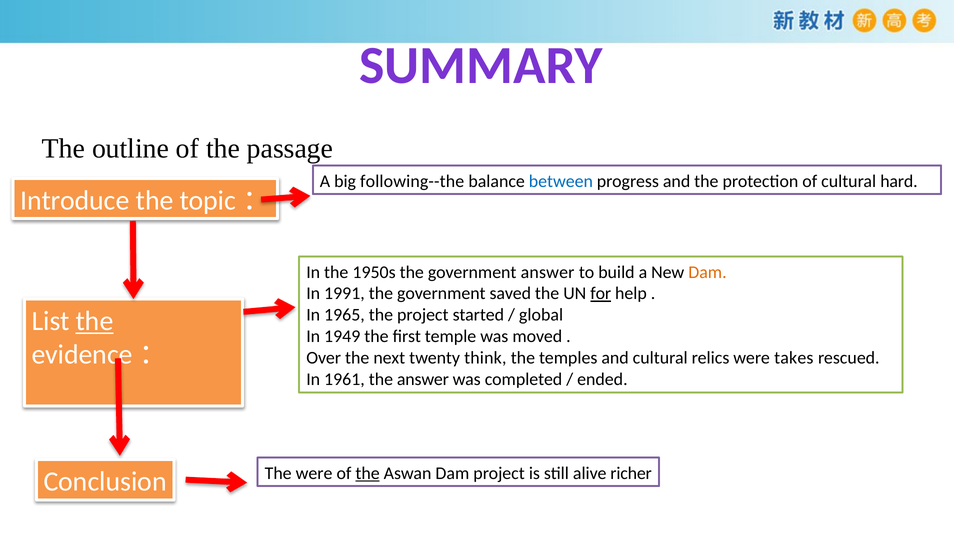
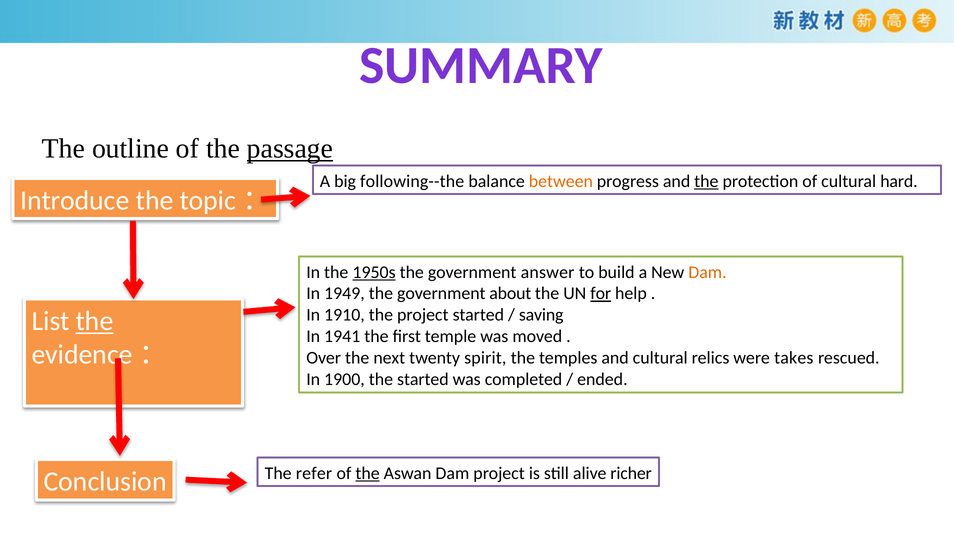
passage underline: none -> present
between colour: blue -> orange
the at (706, 181) underline: none -> present
1950s underline: none -> present
1991: 1991 -> 1949
saved: saved -> about
1965: 1965 -> 1910
global: global -> saving
1949: 1949 -> 1941
think: think -> spirit
1961: 1961 -> 1900
the answer: answer -> started
The were: were -> refer
